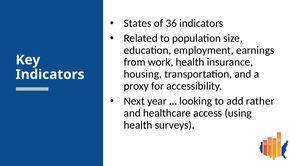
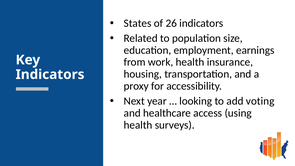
36: 36 -> 26
rather: rather -> voting
